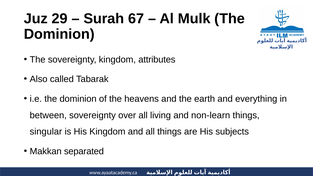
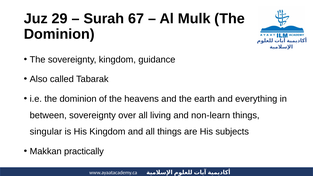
attributes: attributes -> guidance
separated: separated -> practically
